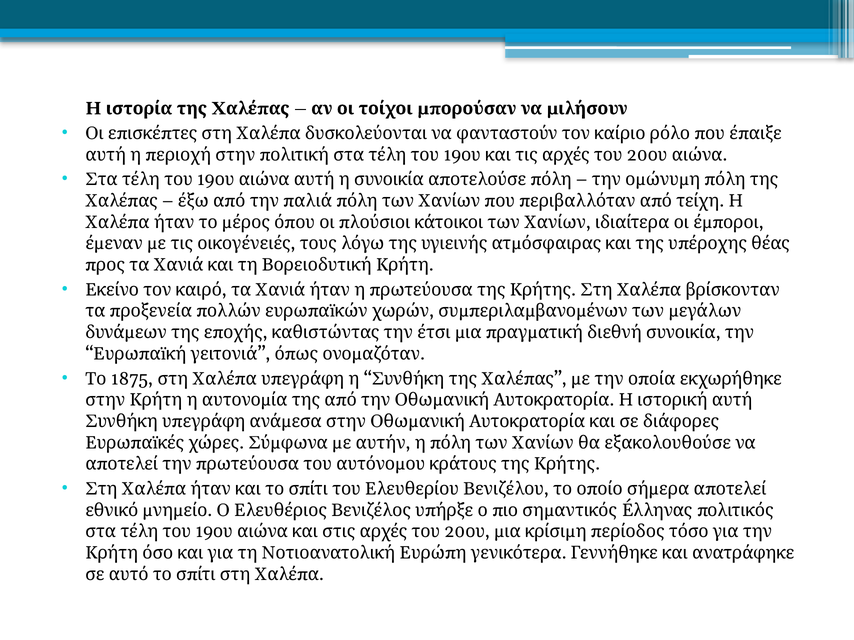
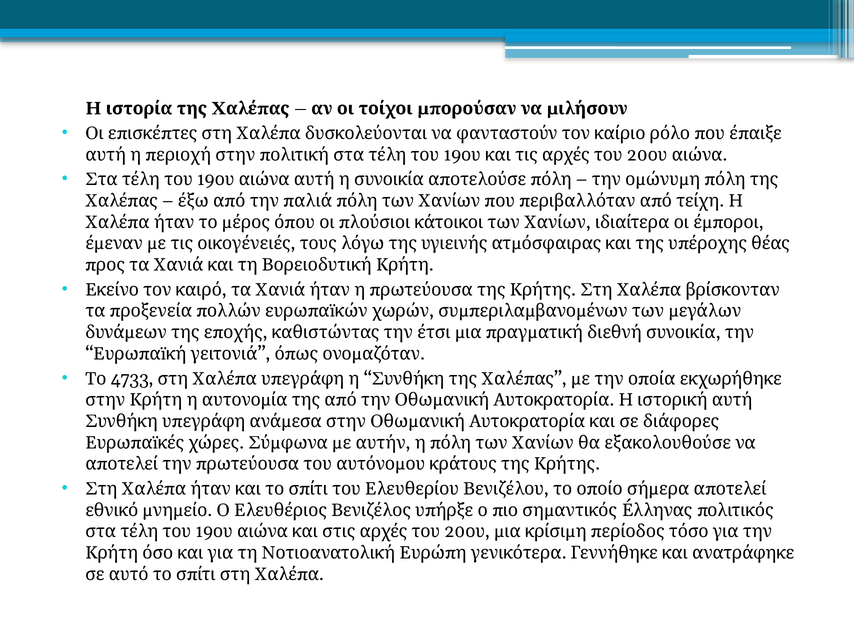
1875: 1875 -> 4733
